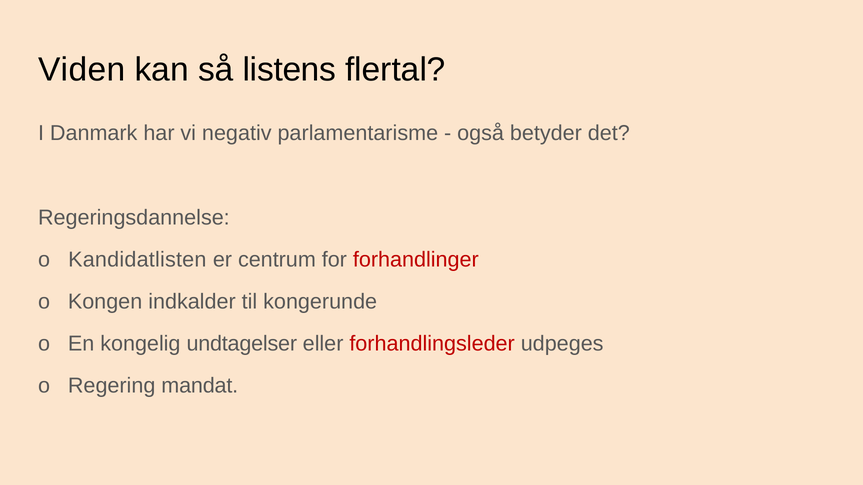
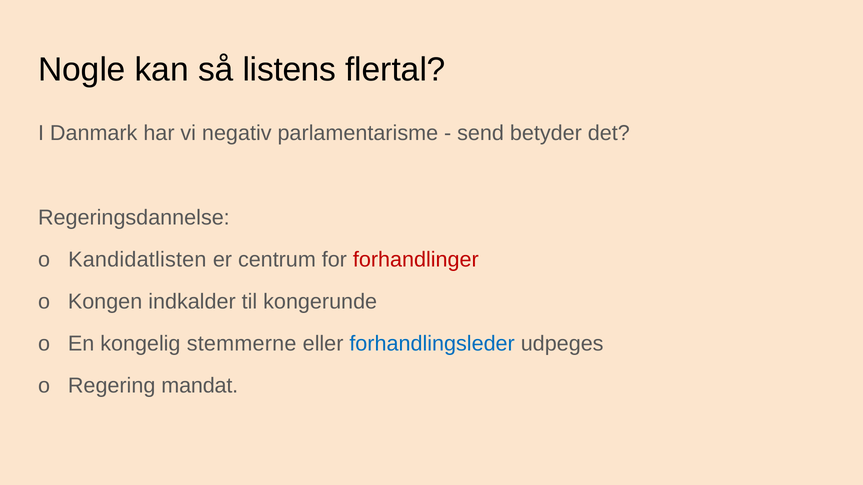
Viden: Viden -> Nogle
også: også -> send
undtagelser: undtagelser -> stemmerne
forhandlingsleder colour: red -> blue
